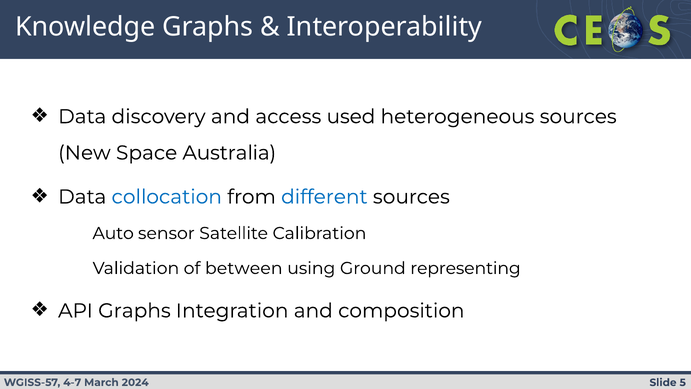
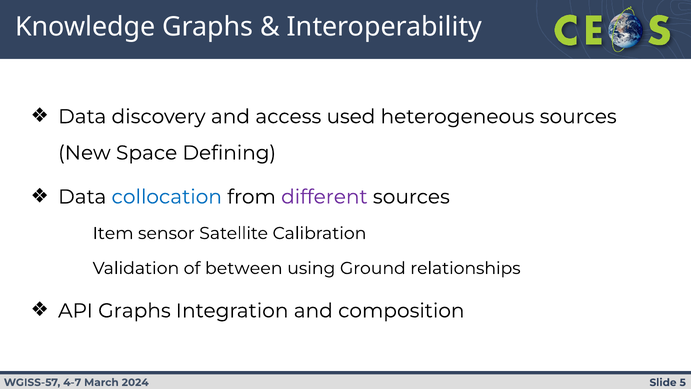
Australia: Australia -> Defining
different colour: blue -> purple
Auto: Auto -> Item
representing: representing -> relationships
